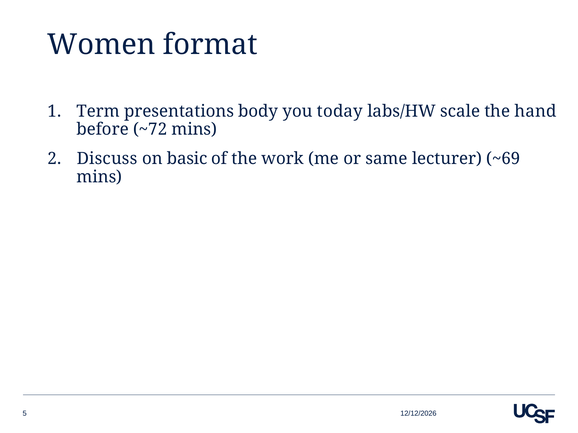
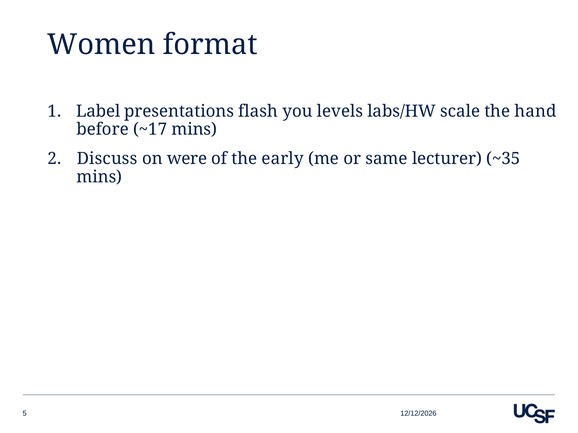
Term: Term -> Label
body: body -> flash
today: today -> levels
~72: ~72 -> ~17
basic: basic -> were
work: work -> early
~69: ~69 -> ~35
